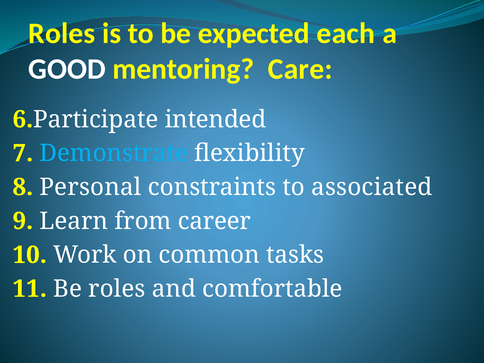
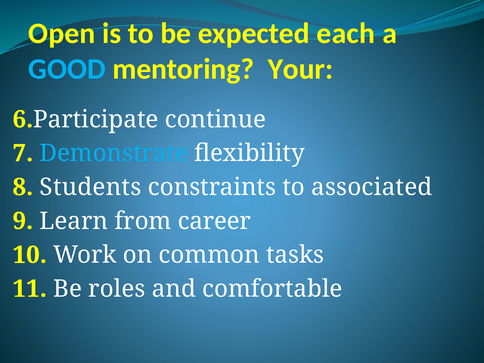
Roles at (62, 33): Roles -> Open
GOOD colour: white -> light blue
Care: Care -> Your
intended: intended -> continue
Personal: Personal -> Students
